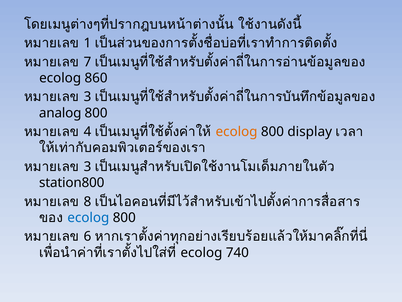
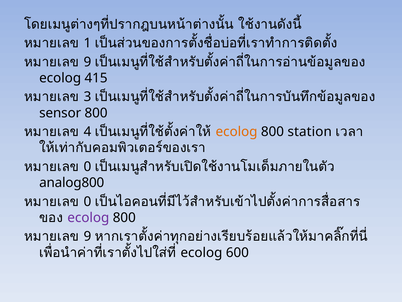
7 at (87, 62): 7 -> 9
860: 860 -> 415
analog: analog -> sensor
display: display -> station
3 at (87, 166): 3 -> 0
station800: station800 -> analog800
8 at (87, 201): 8 -> 0
ecolog at (88, 217) colour: blue -> purple
6 at (87, 236): 6 -> 9
740: 740 -> 600
